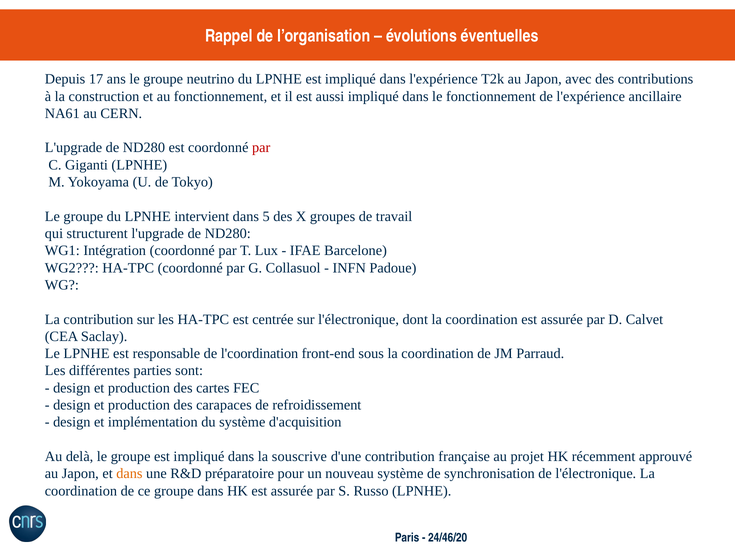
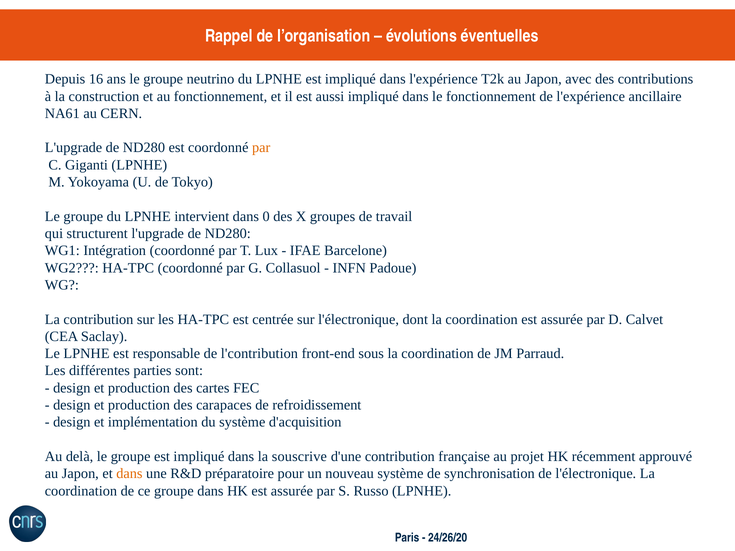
17: 17 -> 16
par at (261, 148) colour: red -> orange
5: 5 -> 0
l'coordination: l'coordination -> l'contribution
24/46/20: 24/46/20 -> 24/26/20
